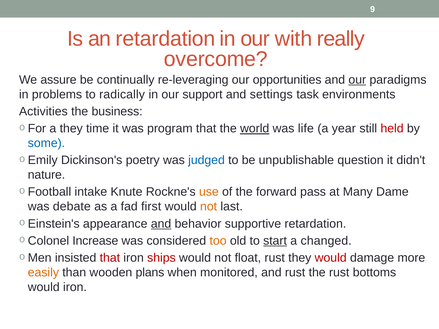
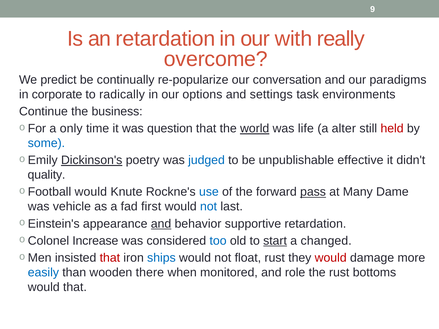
assure: assure -> predict
re-leveraging: re-leveraging -> re-popularize
opportunities: opportunities -> conversation
our at (357, 80) underline: present -> none
problems: problems -> corporate
support: support -> options
Activities: Activities -> Continue
a they: they -> only
program: program -> question
year: year -> alter
Dickinson's underline: none -> present
question: question -> effective
nature: nature -> quality
intake at (91, 192): intake -> would
use colour: orange -> blue
pass underline: none -> present
debate: debate -> vehicle
not at (209, 207) colour: orange -> blue
too colour: orange -> blue
ships colour: red -> blue
easily colour: orange -> blue
plans: plans -> there
and rust: rust -> role
would iron: iron -> that
